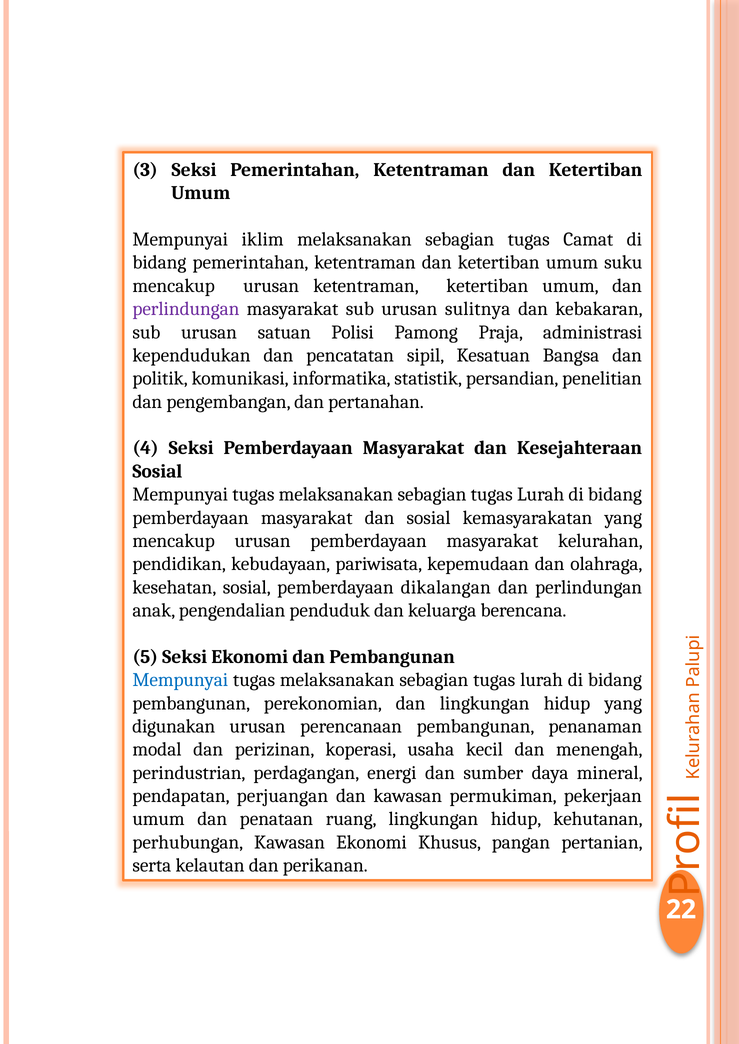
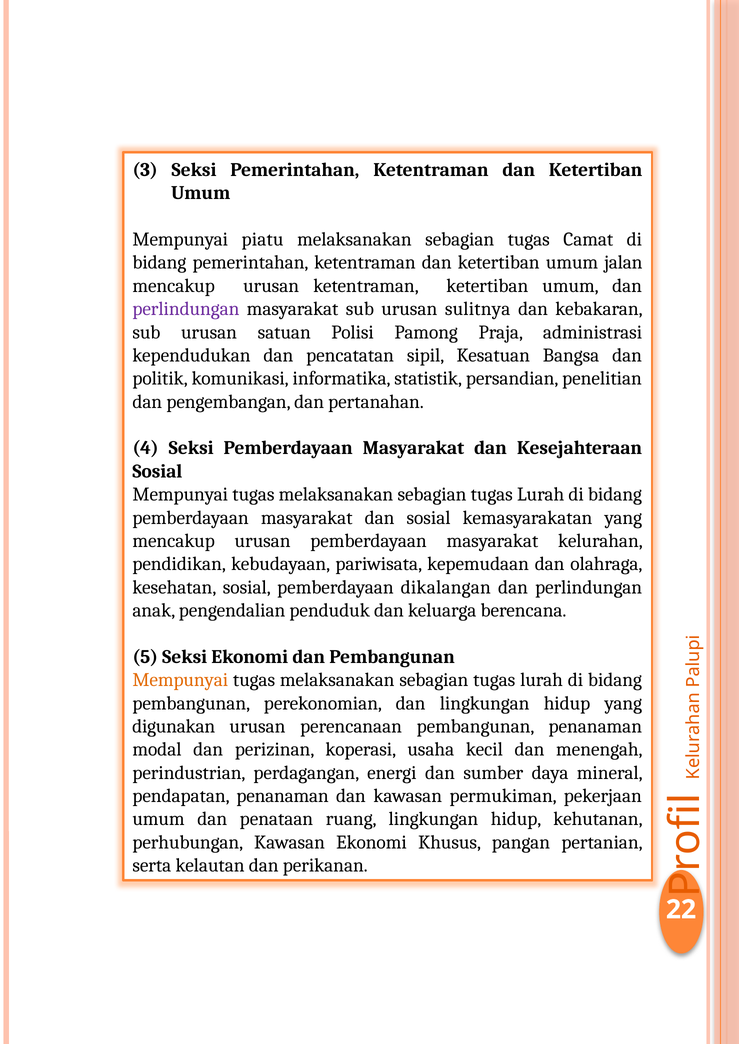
iklim: iklim -> piatu
suku: suku -> jalan
Mempunyai at (180, 680) colour: blue -> orange
pendapatan perjuangan: perjuangan -> penanaman
